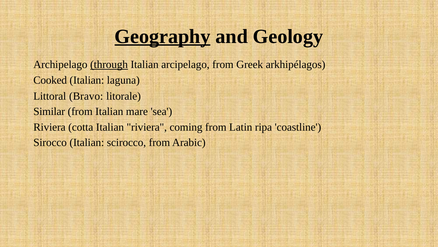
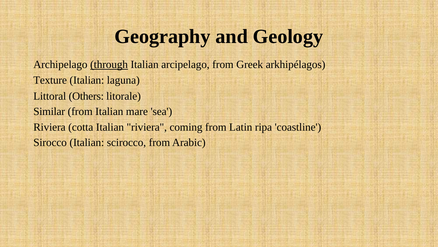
Geography underline: present -> none
Cooked: Cooked -> Texture
Bravo: Bravo -> Others
